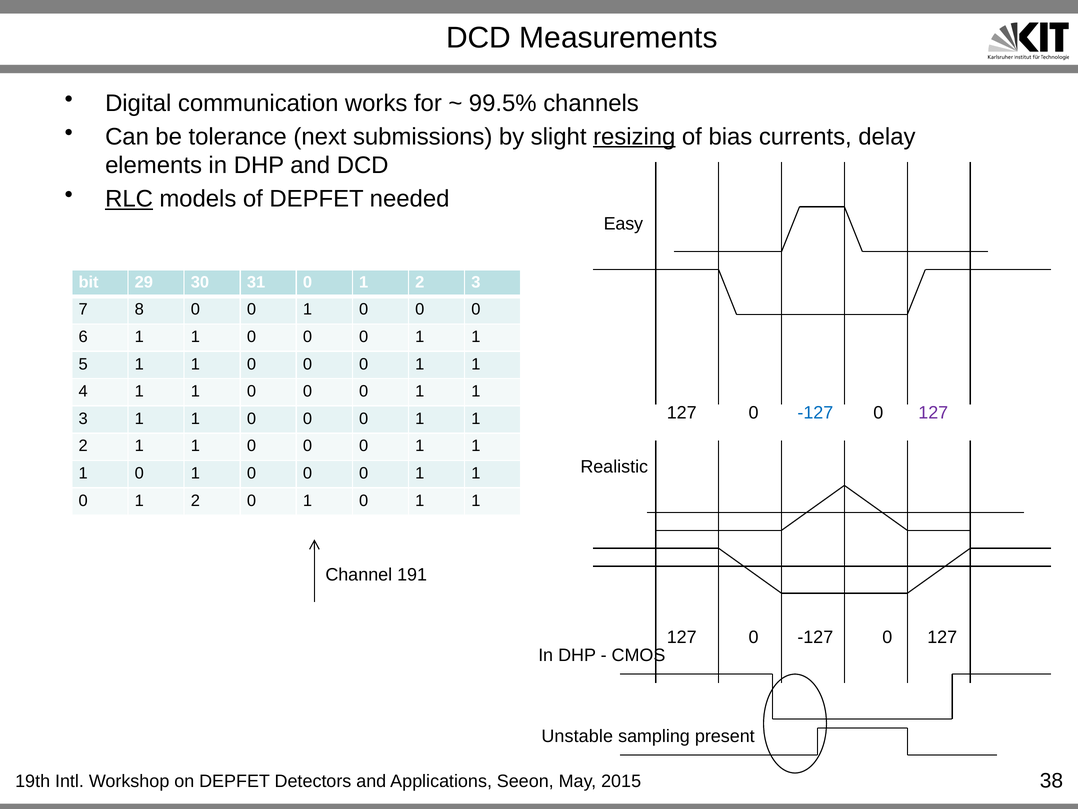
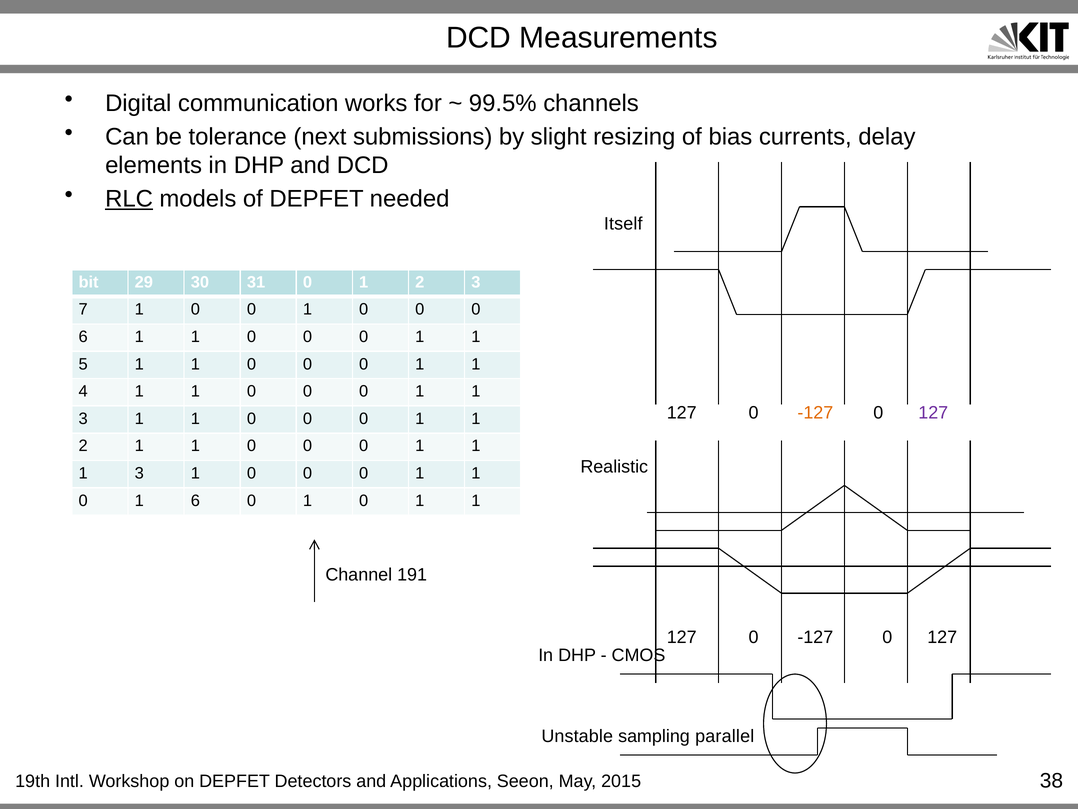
resizing underline: present -> none
Easy: Easy -> Itself
7 8: 8 -> 1
-127 at (815, 413) colour: blue -> orange
0 at (139, 473): 0 -> 3
2 at (195, 500): 2 -> 6
present: present -> parallel
